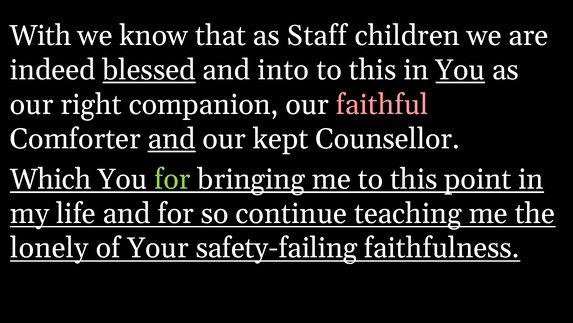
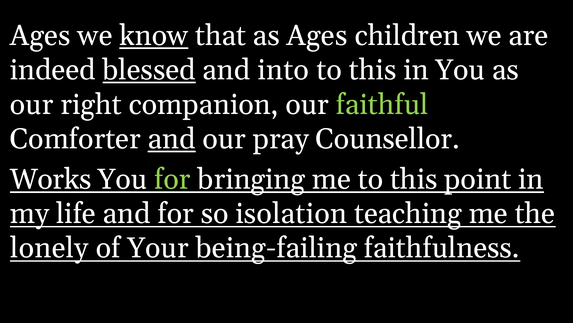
With at (40, 36): With -> Ages
know underline: none -> present
as Staff: Staff -> Ages
You at (460, 70) underline: present -> none
faithful colour: pink -> light green
kept: kept -> pray
Which: Which -> Works
continue: continue -> isolation
safety-failing: safety-failing -> being-failing
